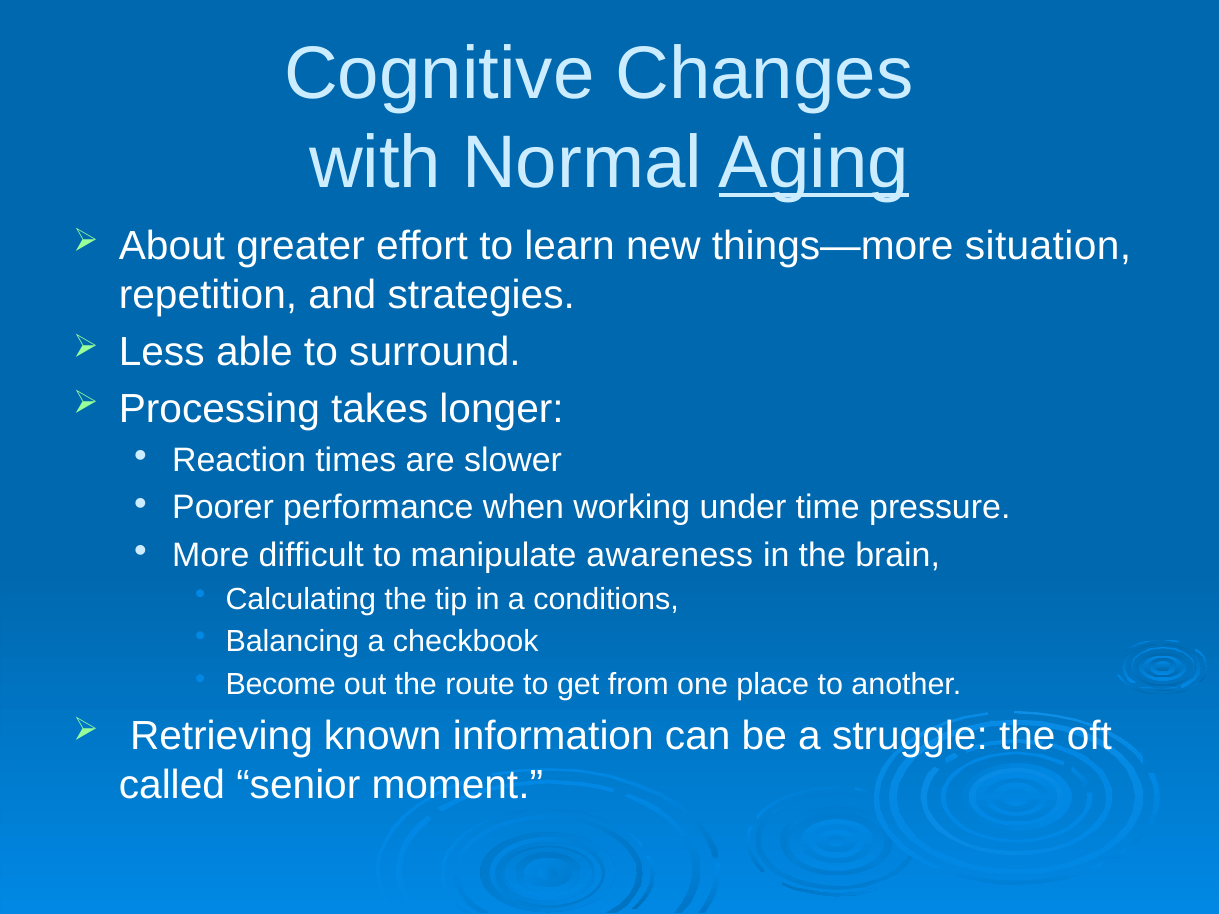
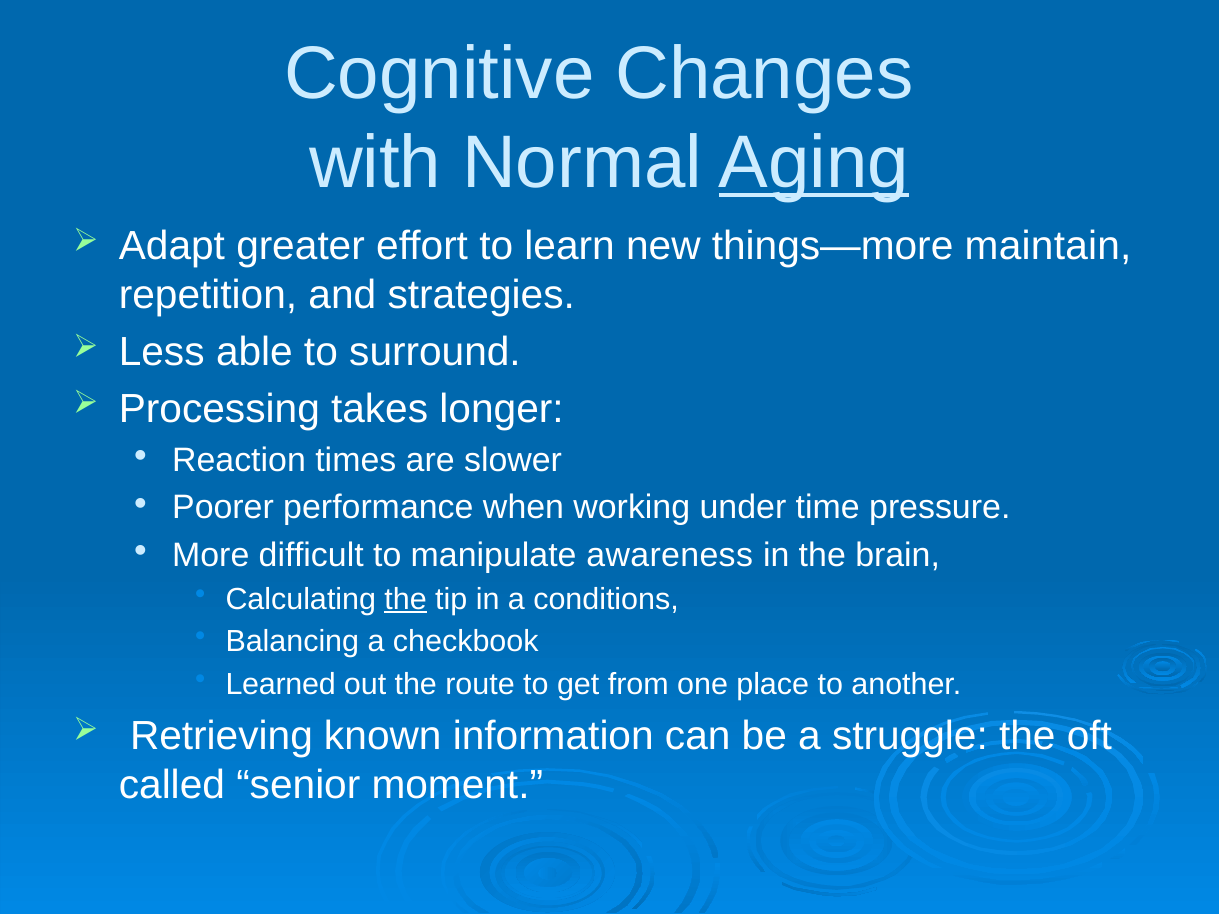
About: About -> Adapt
situation: situation -> maintain
the at (406, 599) underline: none -> present
Become: Become -> Learned
